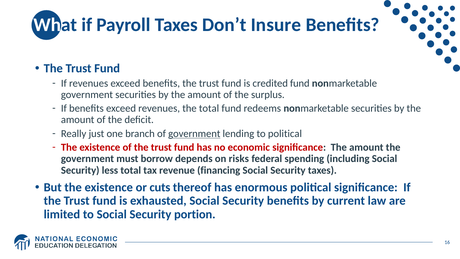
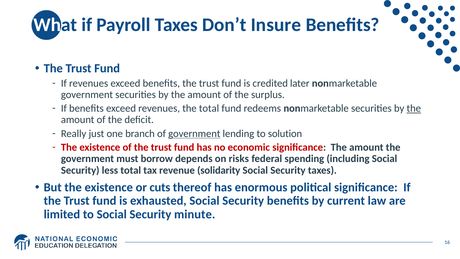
credited fund: fund -> later
the at (414, 108) underline: none -> present
to political: political -> solution
financing: financing -> solidarity
portion: portion -> minute
